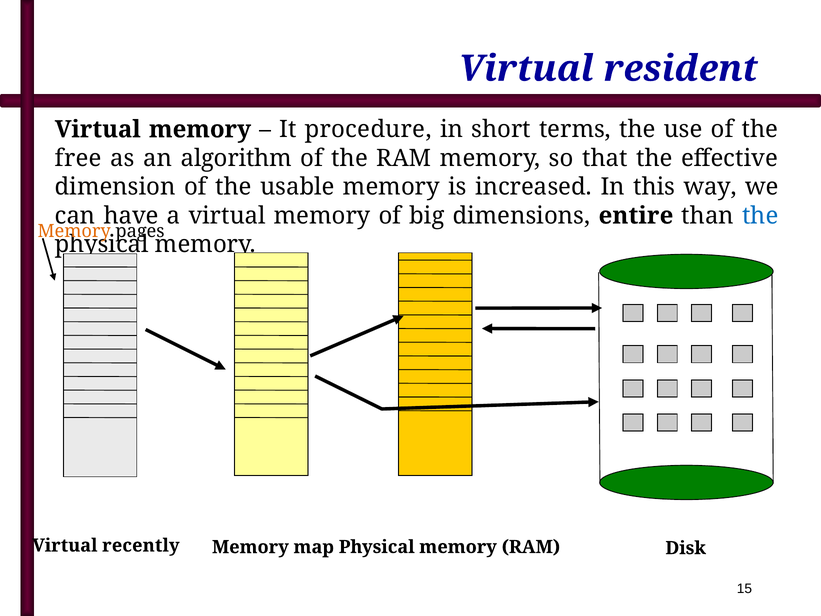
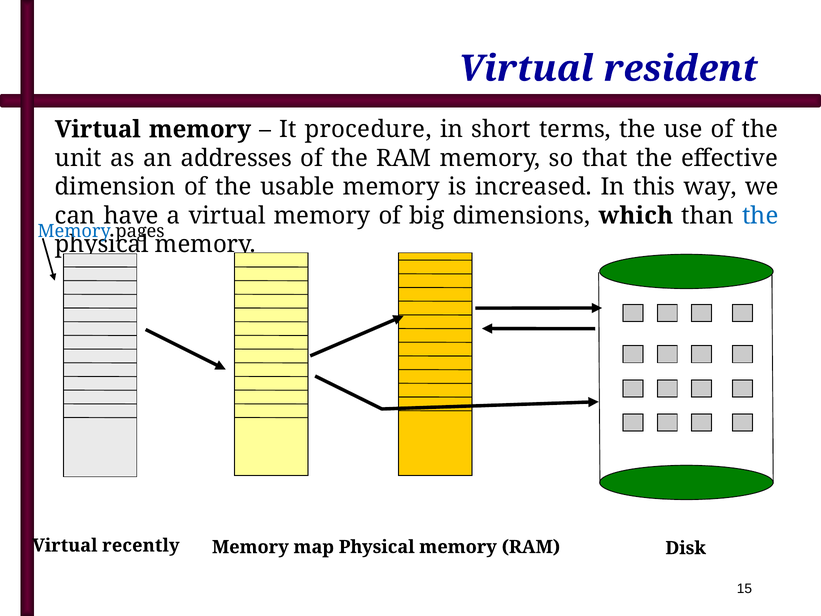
free: free -> unit
algorithm: algorithm -> addresses
entire: entire -> which
Memory at (74, 231) colour: orange -> blue
